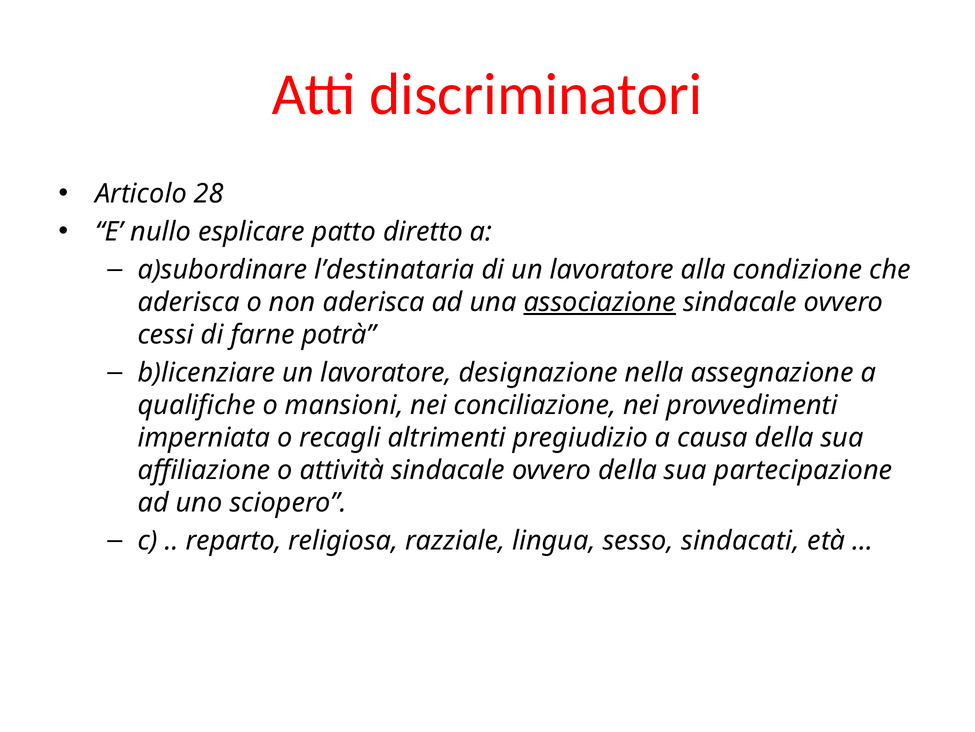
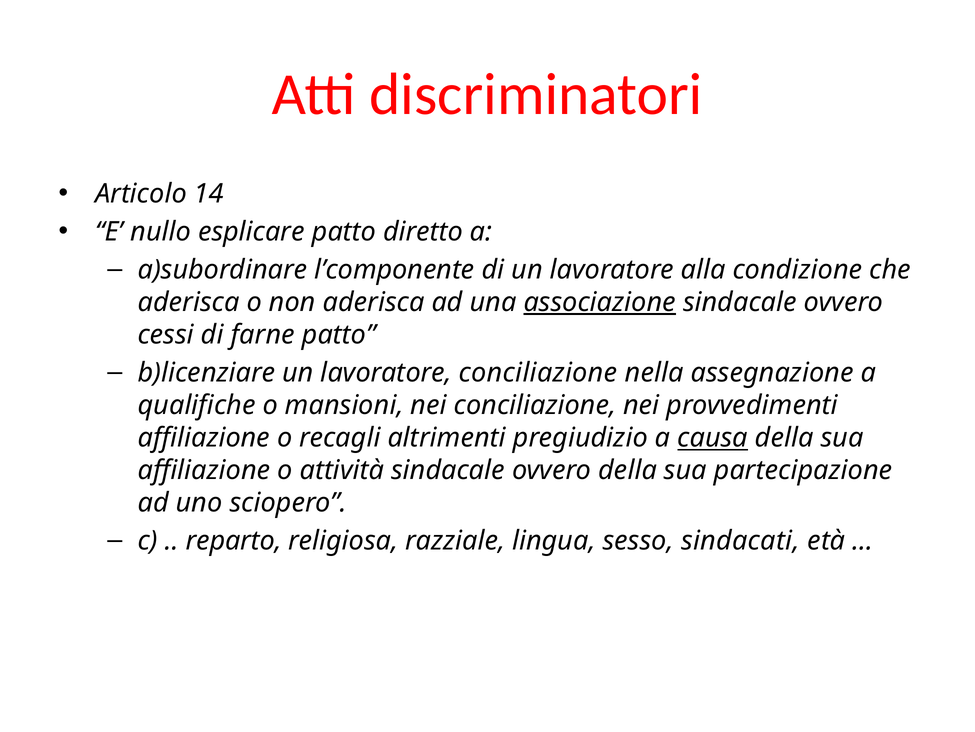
28: 28 -> 14
l’destinataria: l’destinataria -> l’componente
farne potrà: potrà -> patto
lavoratore designazione: designazione -> conciliazione
imperniata at (204, 437): imperniata -> affiliazione
causa underline: none -> present
